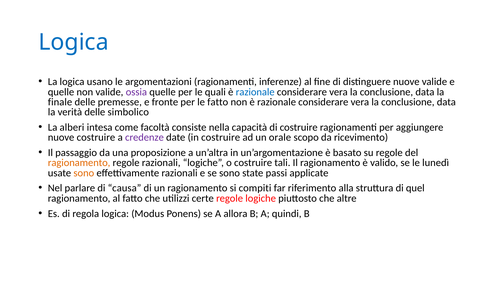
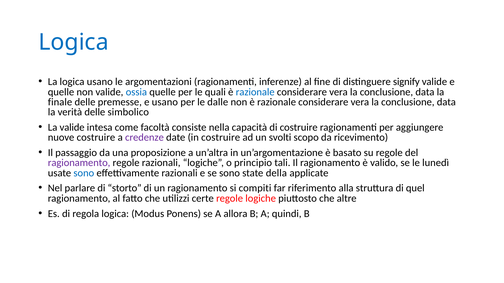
distinguere nuove: nuove -> signify
ossia colour: purple -> blue
e fronte: fronte -> usano
le fatto: fatto -> dalle
La alberi: alberi -> valide
orale: orale -> svolti
ragionamento at (79, 163) colour: orange -> purple
o costruire: costruire -> principio
sono at (84, 173) colour: orange -> blue
passi: passi -> della
causa: causa -> storto
